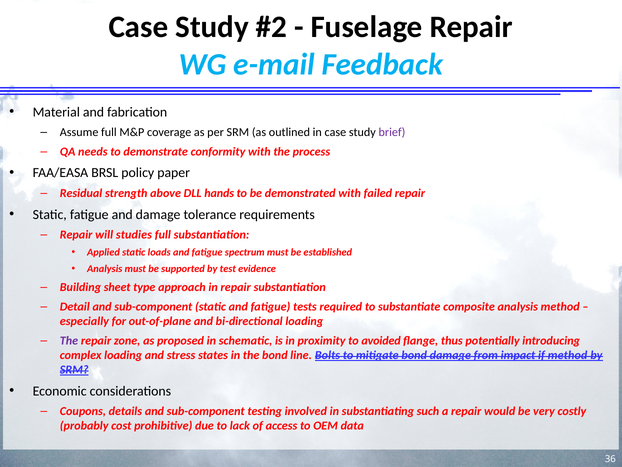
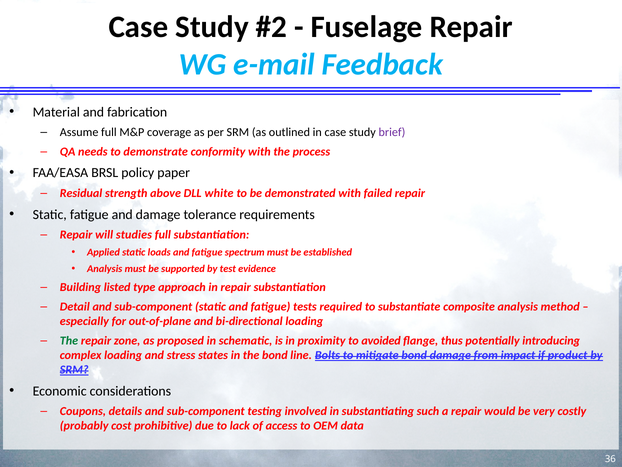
hands: hands -> white
sheet: sheet -> listed
The at (69, 340) colour: purple -> green
if method: method -> product
